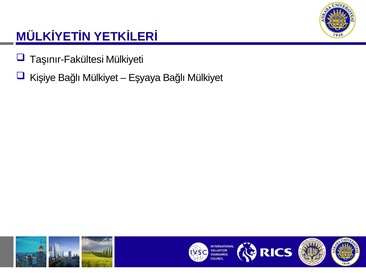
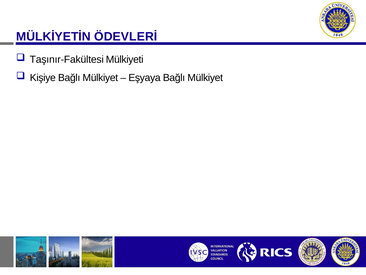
YETKİLERİ: YETKİLERİ -> ÖDEVLERİ
